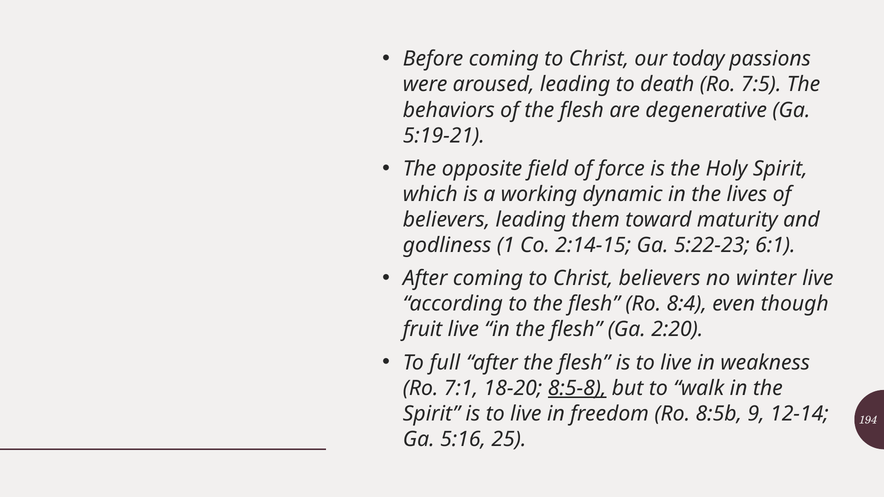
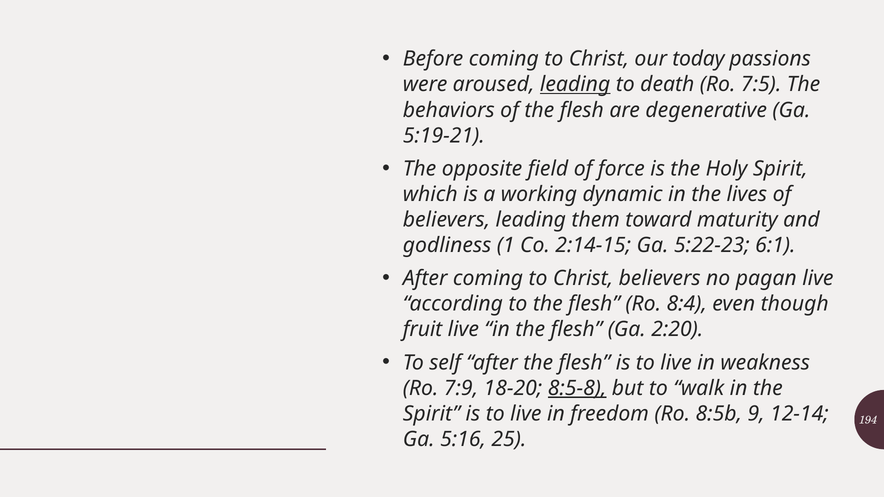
leading at (575, 85) underline: none -> present
winter: winter -> pagan
full: full -> self
7:1: 7:1 -> 7:9
